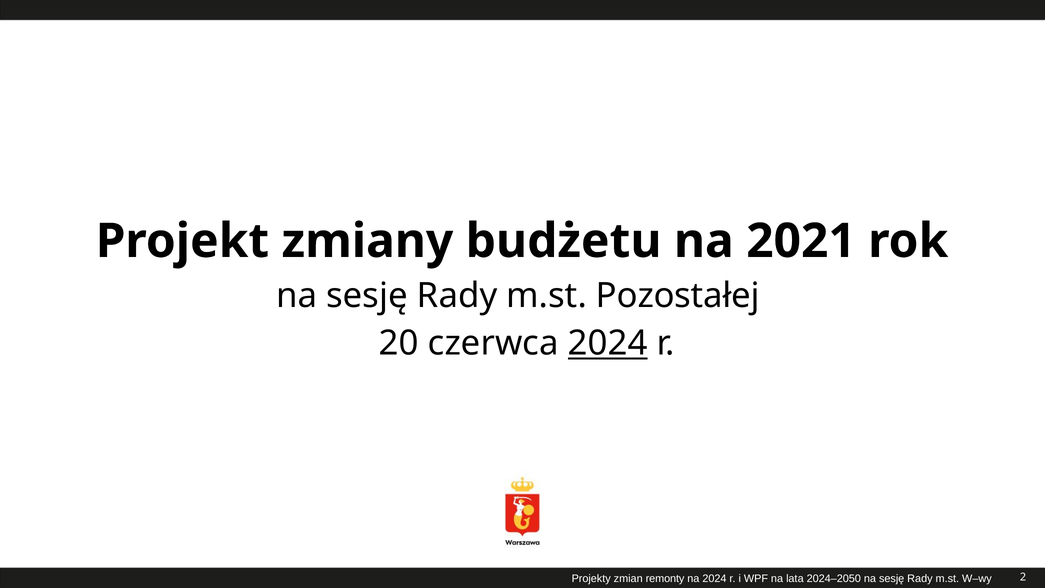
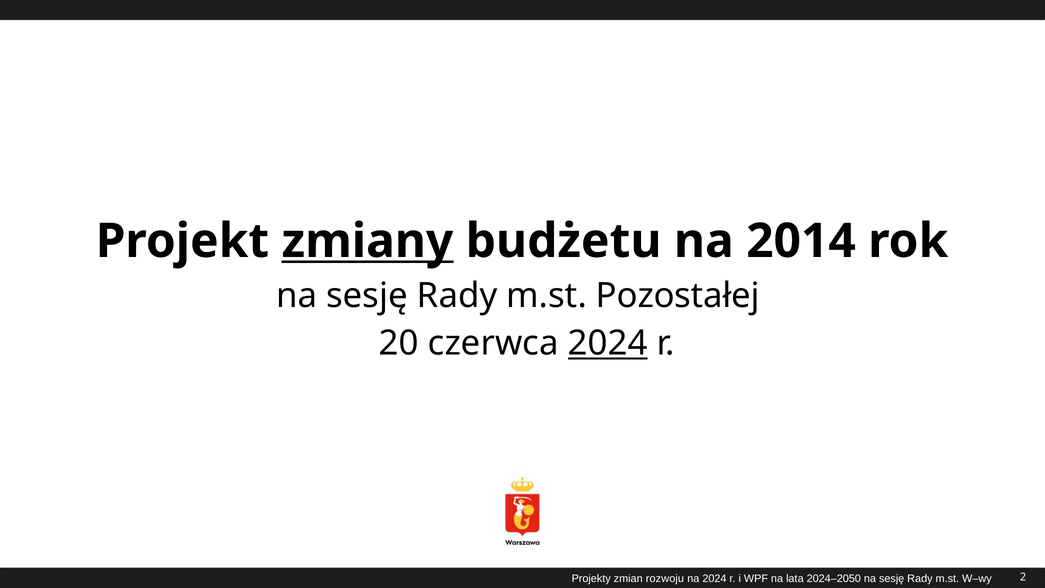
zmiany underline: none -> present
2021: 2021 -> 2014
remonty: remonty -> rozwoju
